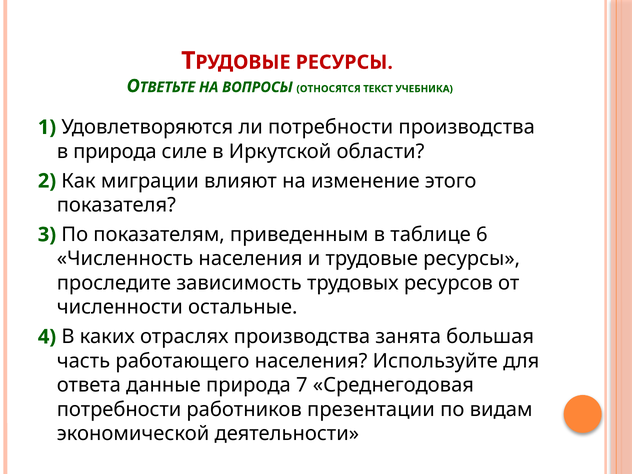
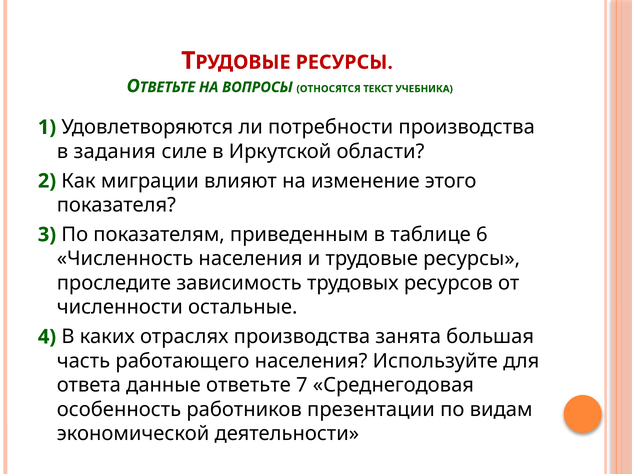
в природа: природа -> задания
данные природа: природа -> ответьте
потребности at (119, 409): потребности -> особенность
